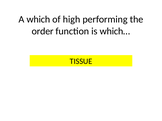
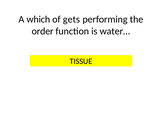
high: high -> gets
which…: which… -> water…
